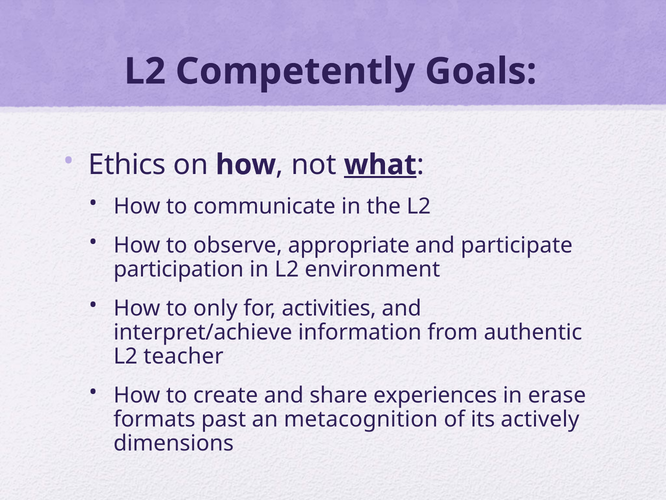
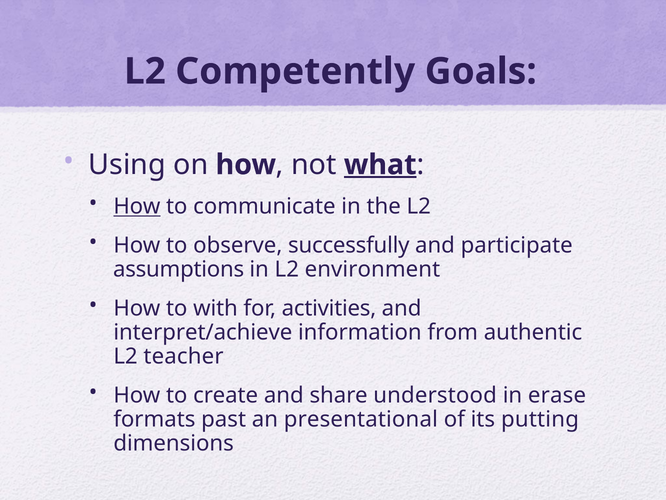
Ethics: Ethics -> Using
How at (137, 206) underline: none -> present
appropriate: appropriate -> successfully
participation: participation -> assumptions
only: only -> with
experiences: experiences -> understood
metacognition: metacognition -> presentational
actively: actively -> putting
